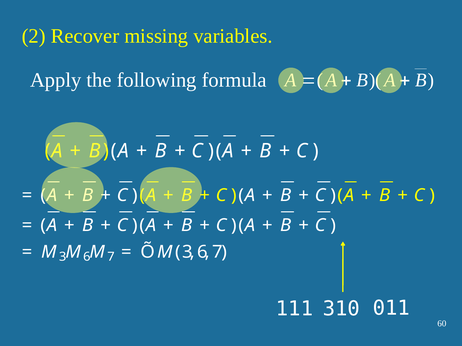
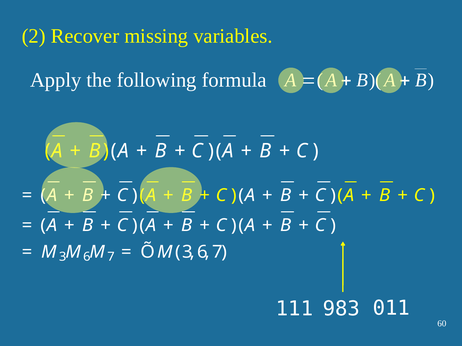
310: 310 -> 983
